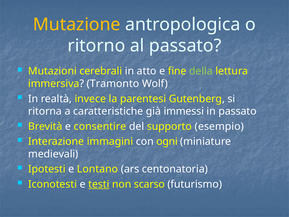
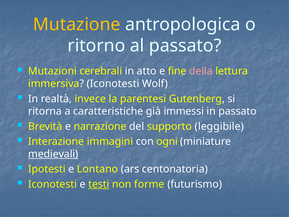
della colour: light green -> pink
immersiva Tramonto: Tramonto -> Iconotesti
consentire: consentire -> narrazione
esempio: esempio -> leggibile
medievali underline: none -> present
scarso: scarso -> forme
